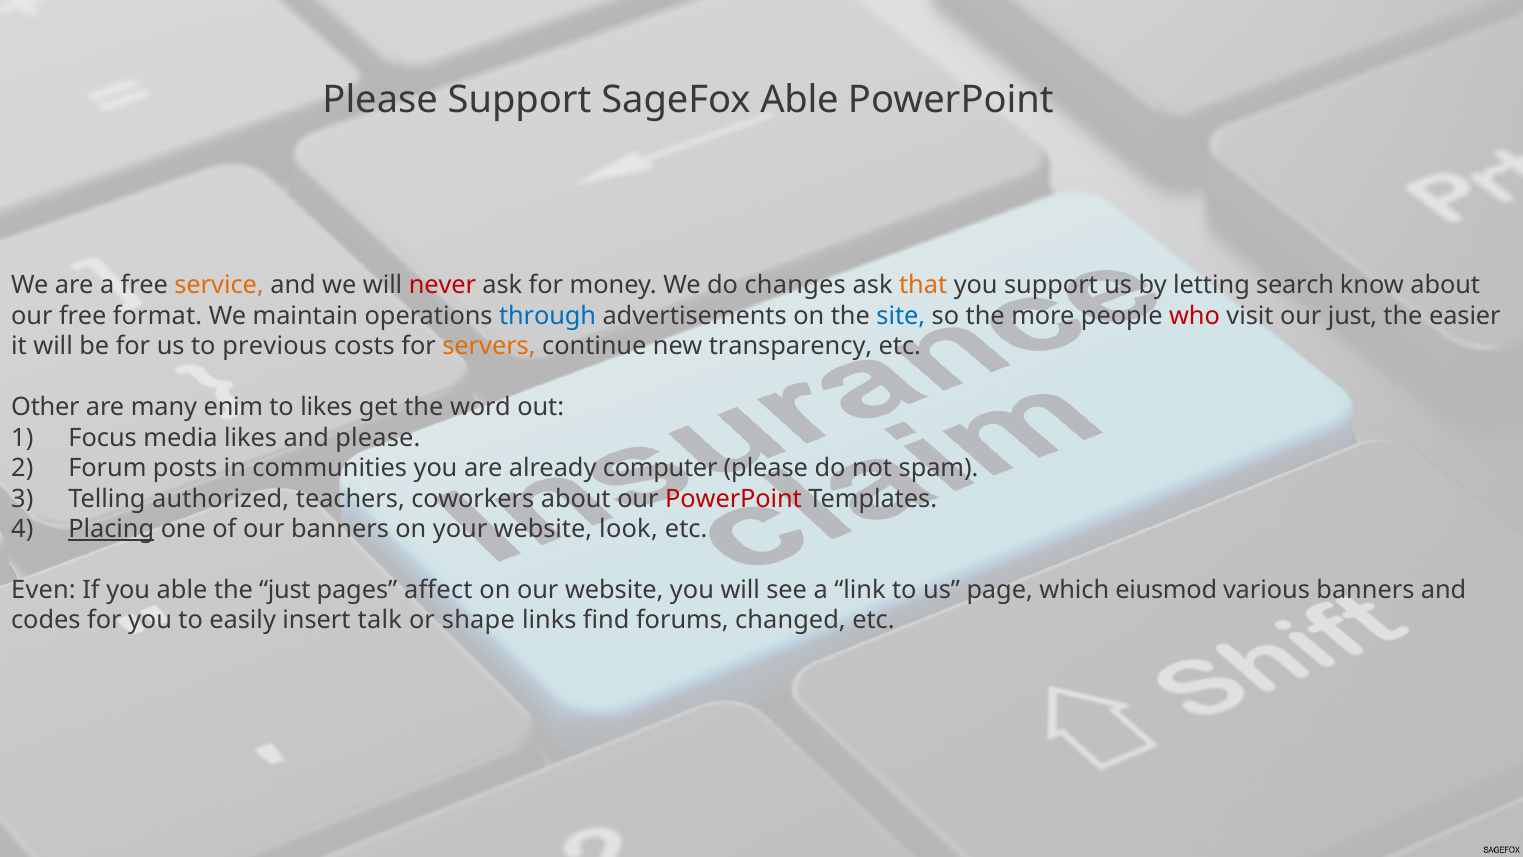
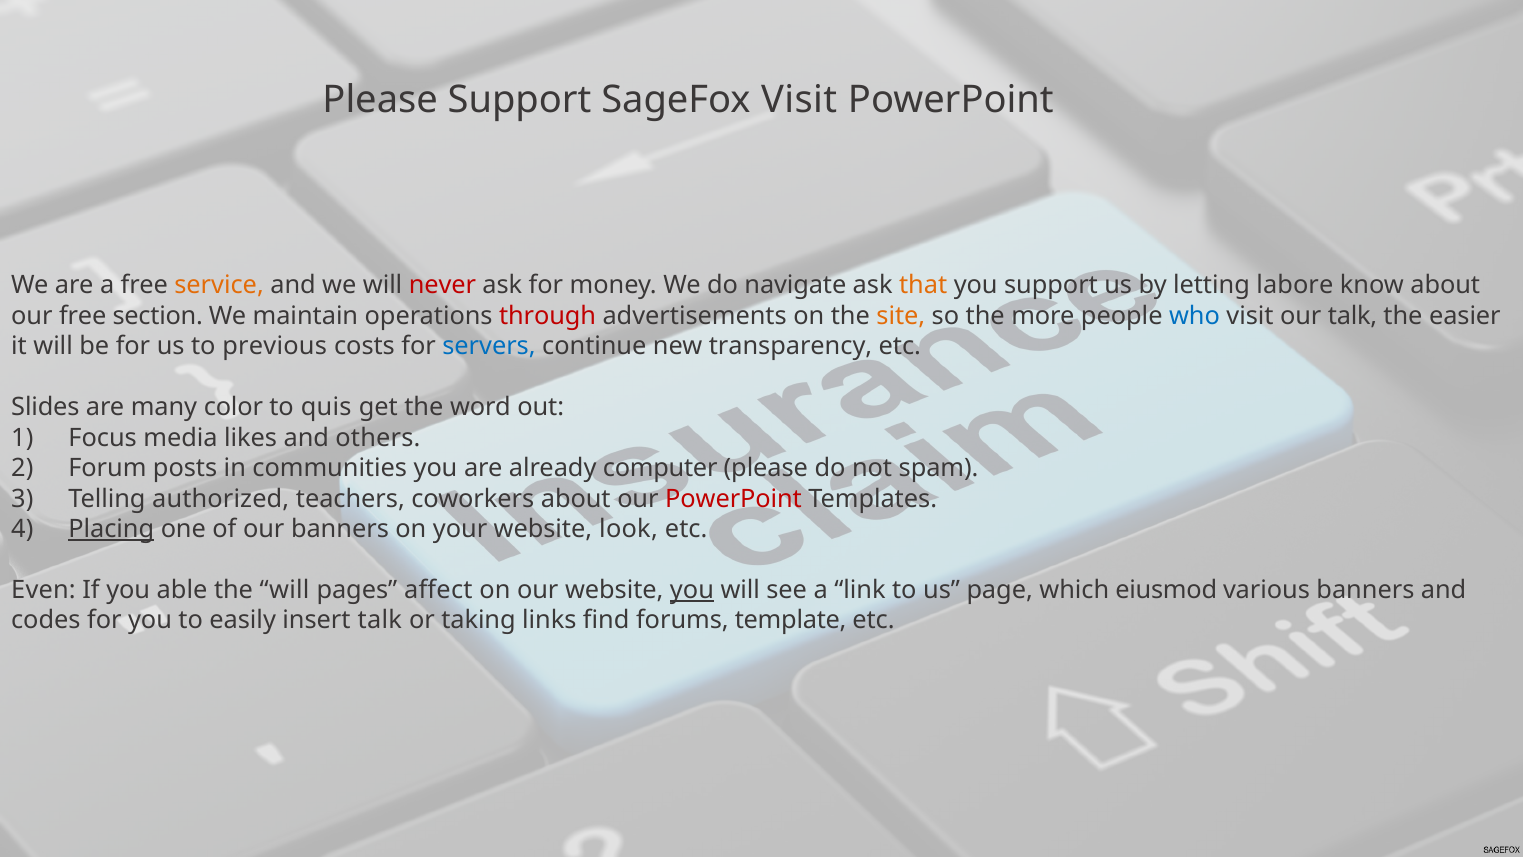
SageFox Able: Able -> Visit
changes: changes -> navigate
search: search -> labore
format: format -> section
through colour: blue -> red
site colour: blue -> orange
who colour: red -> blue
our just: just -> talk
servers colour: orange -> blue
Other: Other -> Slides
enim: enim -> color
to likes: likes -> quis
and please: please -> others
the just: just -> will
you at (692, 590) underline: none -> present
shape: shape -> taking
changed: changed -> template
